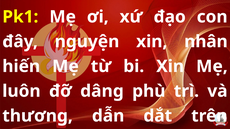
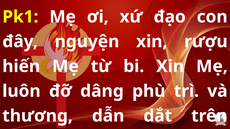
nhân: nhân -> rượu
